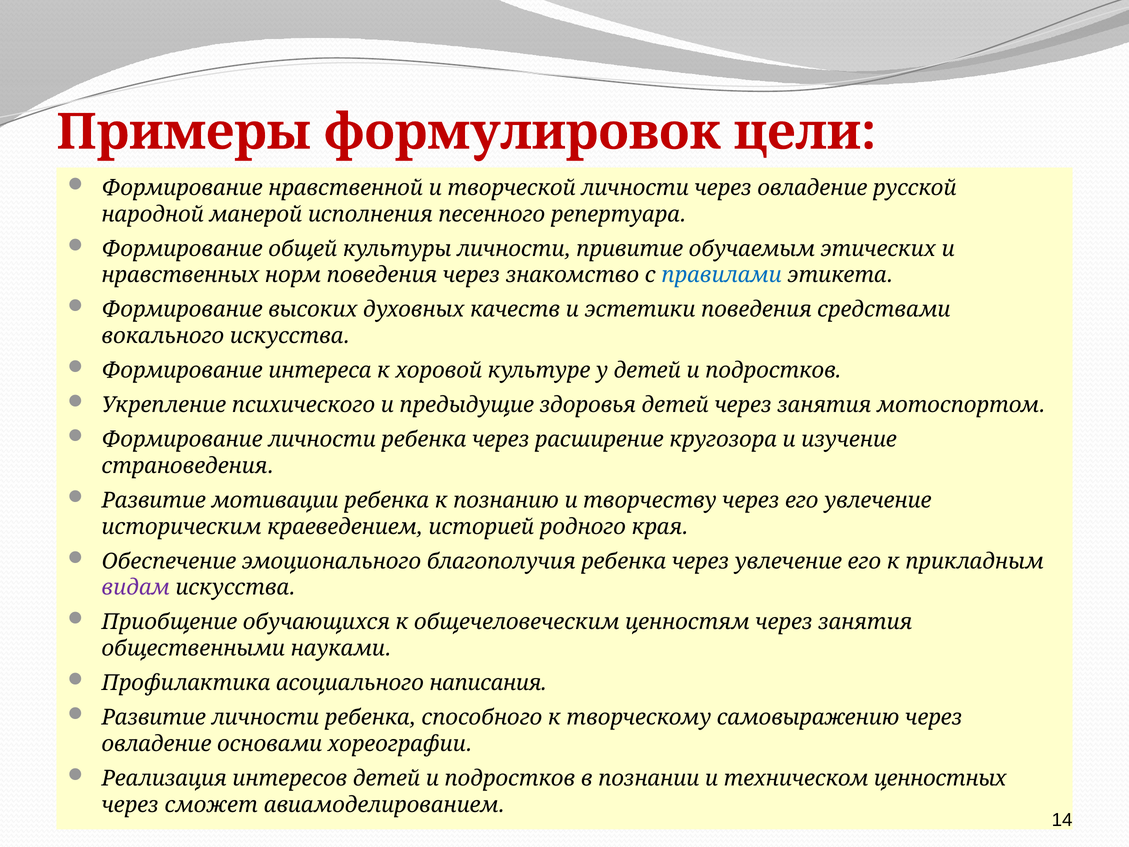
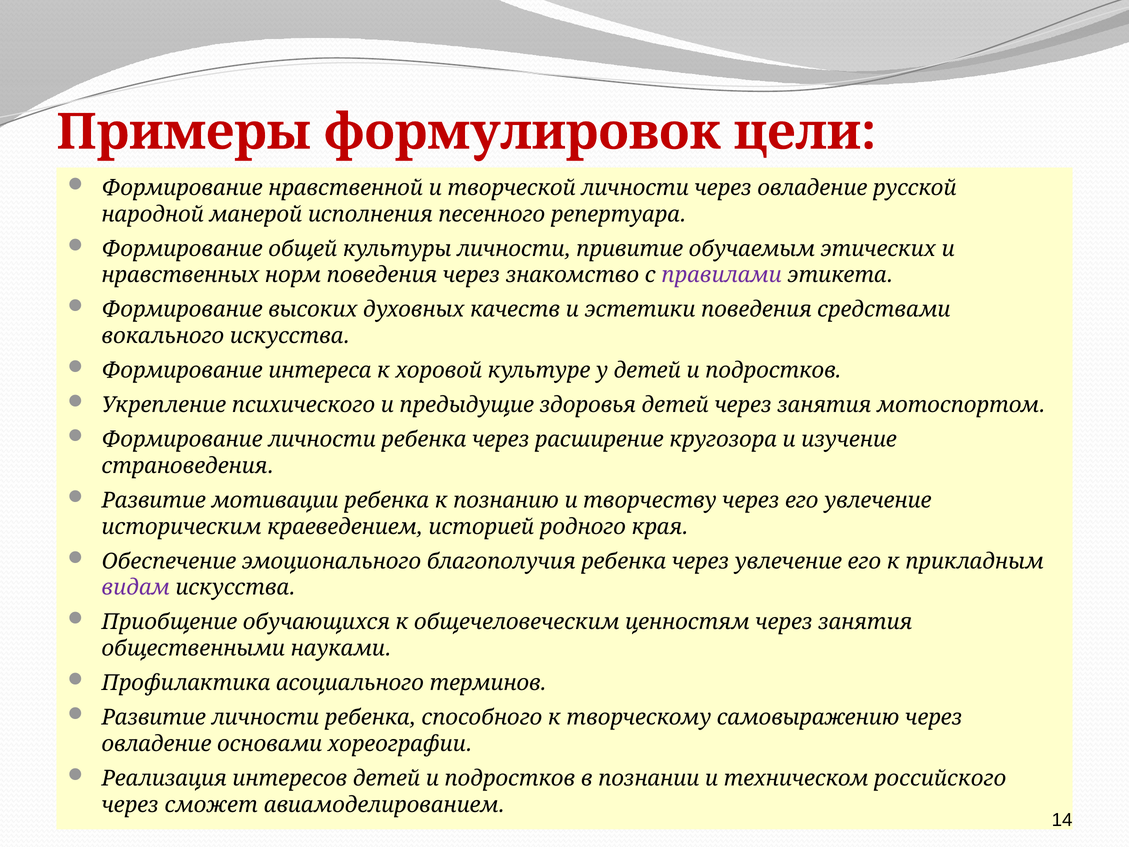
правилами colour: blue -> purple
написания: написания -> терминов
ценностных: ценностных -> российского
